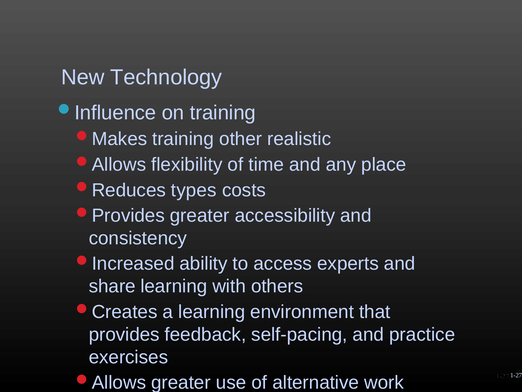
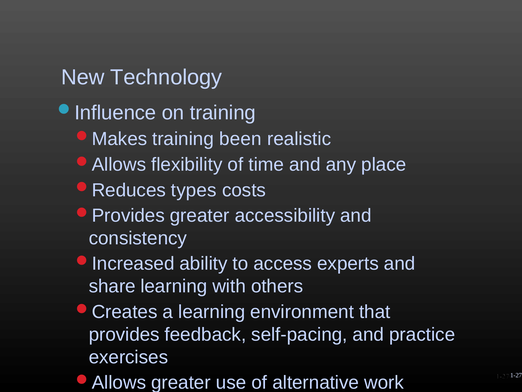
other: other -> been
